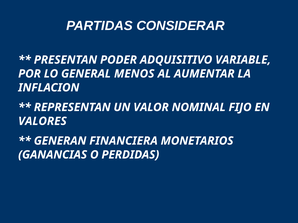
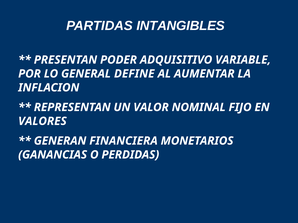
CONSIDERAR: CONSIDERAR -> INTANGIBLES
MENOS: MENOS -> DEFINE
